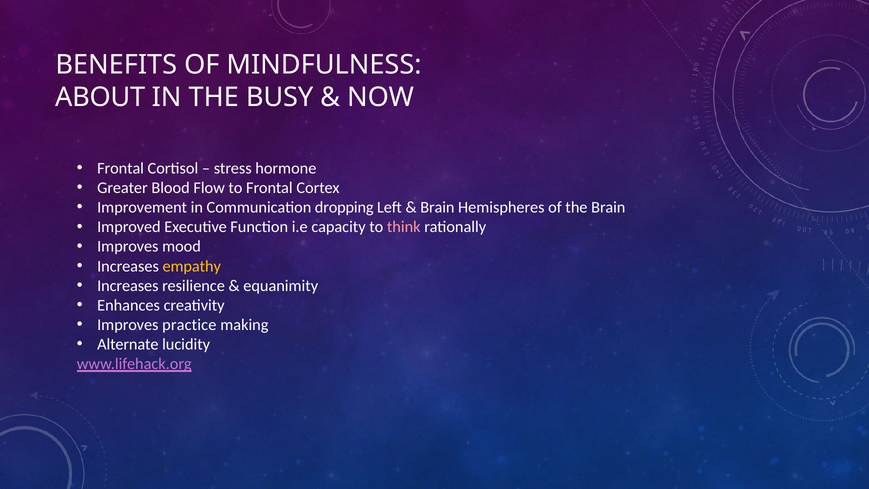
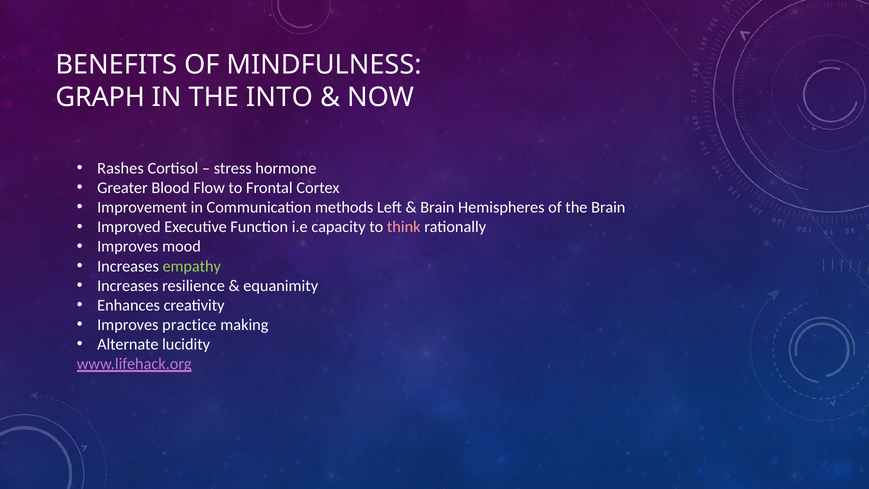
ABOUT: ABOUT -> GRAPH
BUSY: BUSY -> INTO
Frontal at (121, 168): Frontal -> Rashes
dropping: dropping -> methods
empathy colour: yellow -> light green
